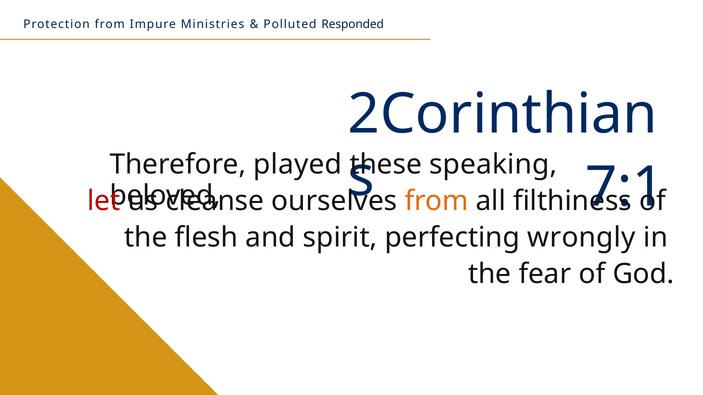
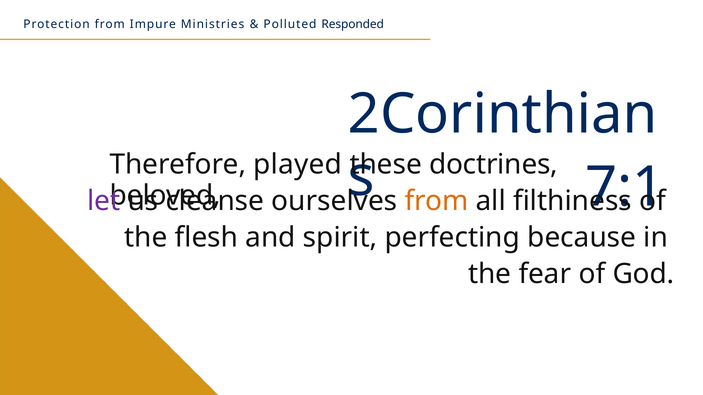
speaking: speaking -> doctrines
let colour: red -> purple
wrongly: wrongly -> because
